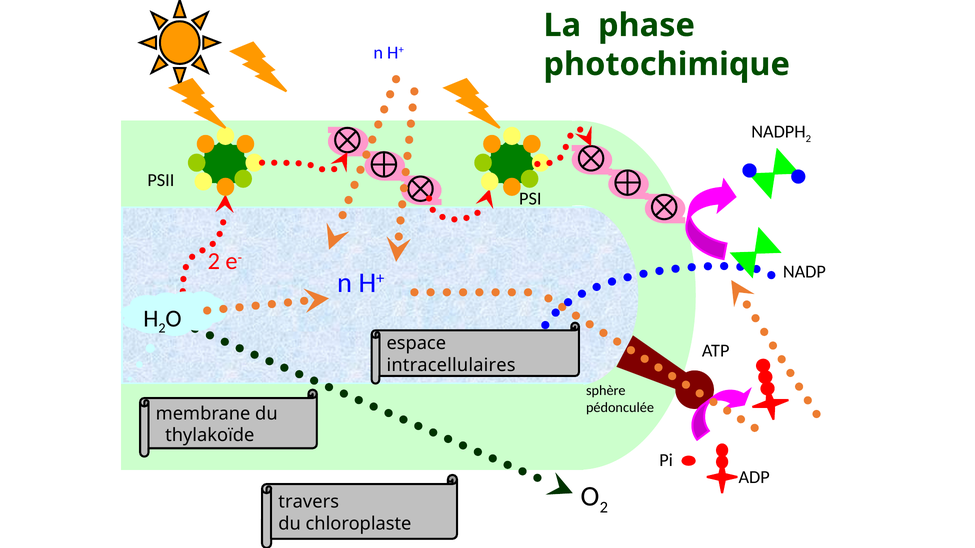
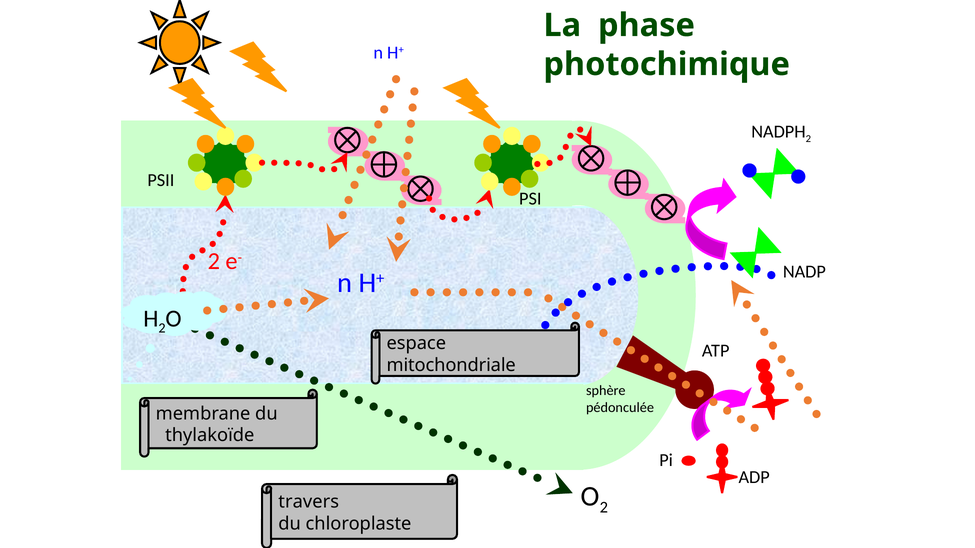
intracellulaires: intracellulaires -> mitochondriale
